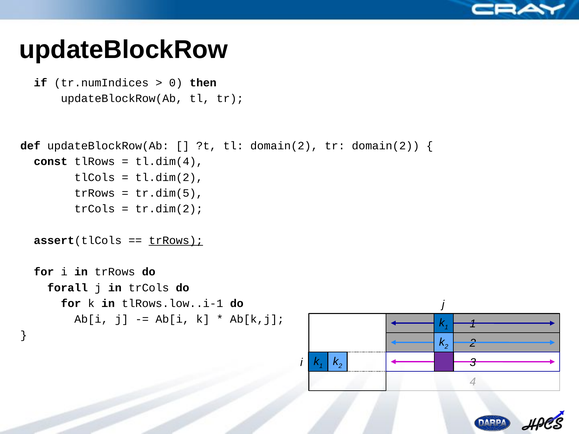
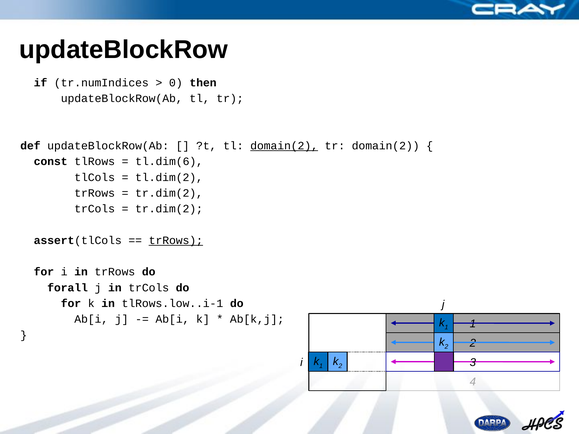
domain(2 at (284, 146) underline: none -> present
tl.dim(4: tl.dim(4 -> tl.dim(6
tr.dim(5 at (169, 193): tr.dim(5 -> tr.dim(2
